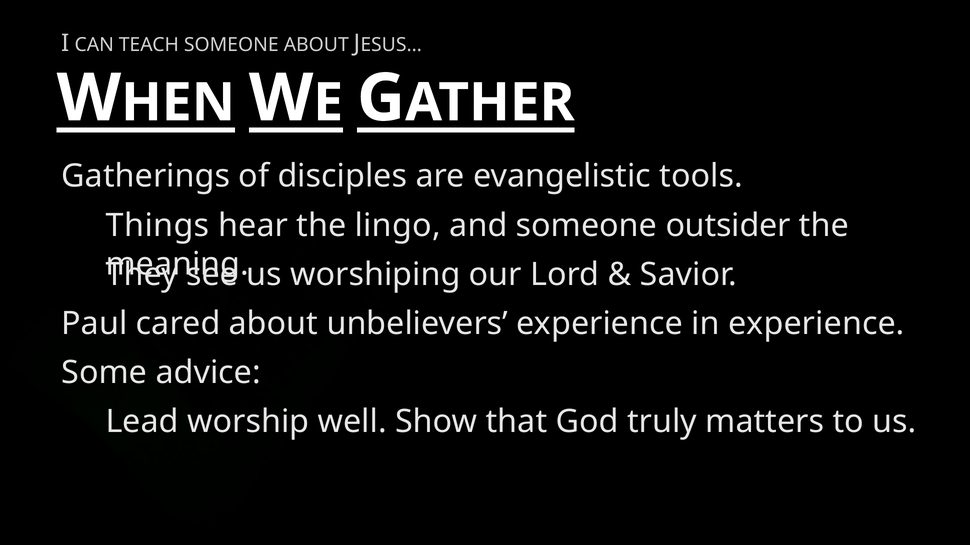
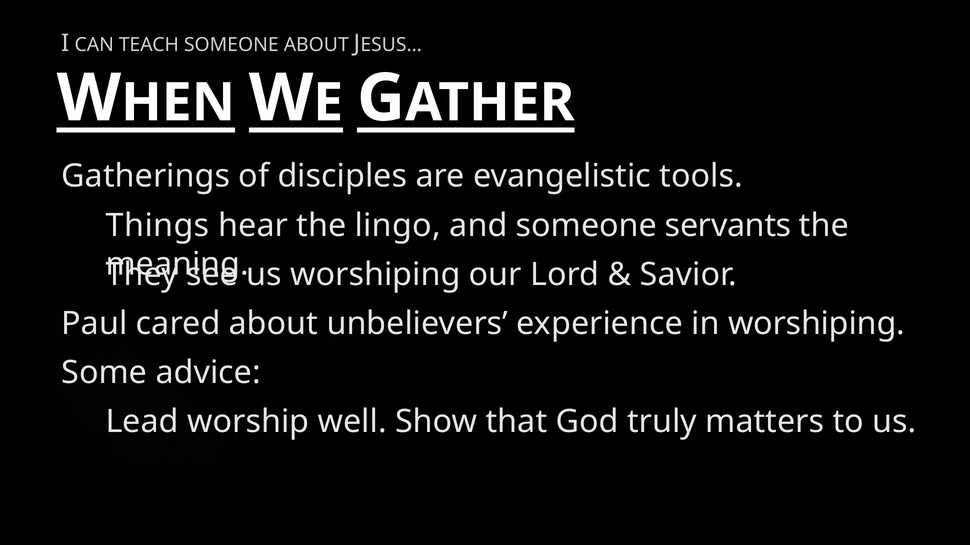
outsider: outsider -> servants
in experience: experience -> worshiping
